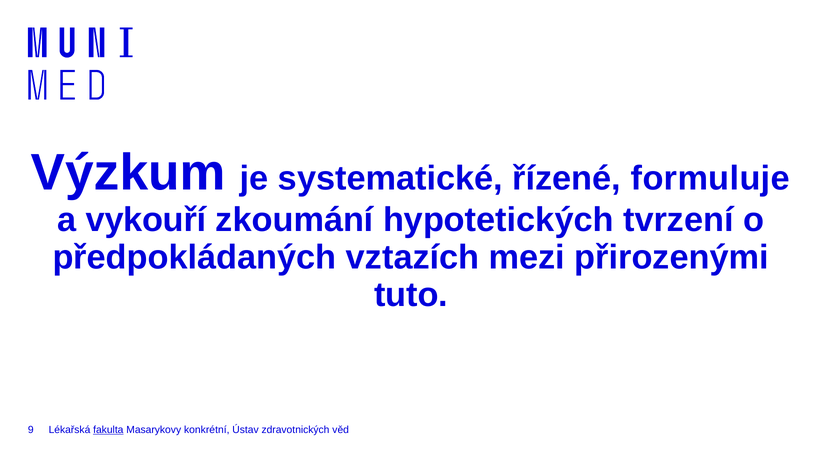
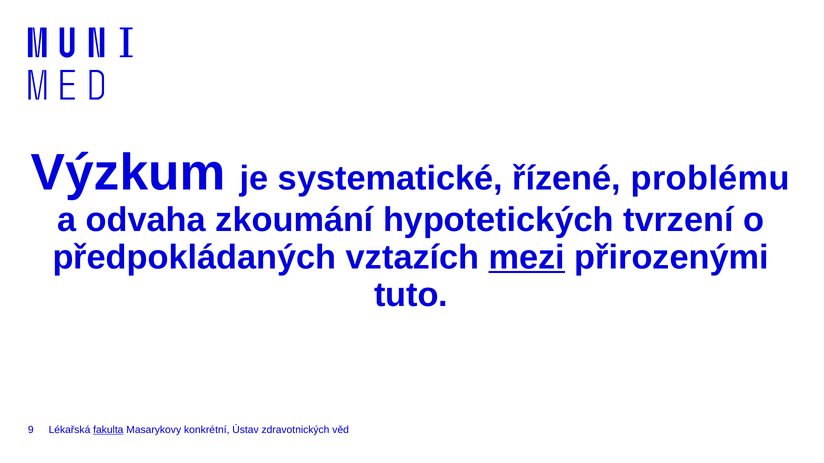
formuluje: formuluje -> problému
vykouří: vykouří -> odvaha
mezi underline: none -> present
